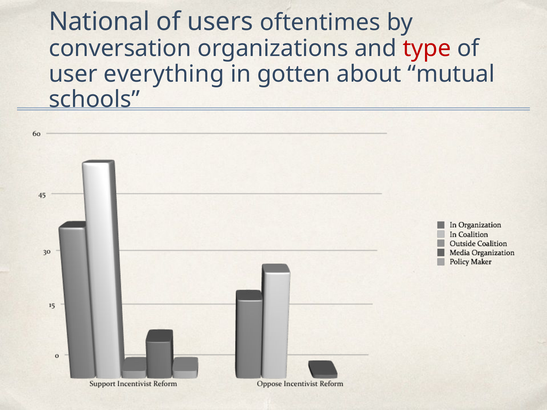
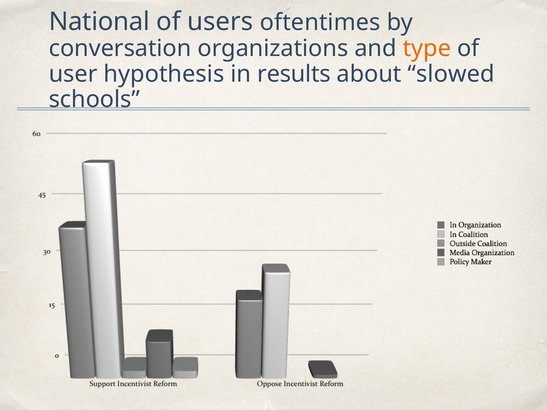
type colour: red -> orange
everything: everything -> hypothesis
gotten: gotten -> results
mutual: mutual -> slowed
